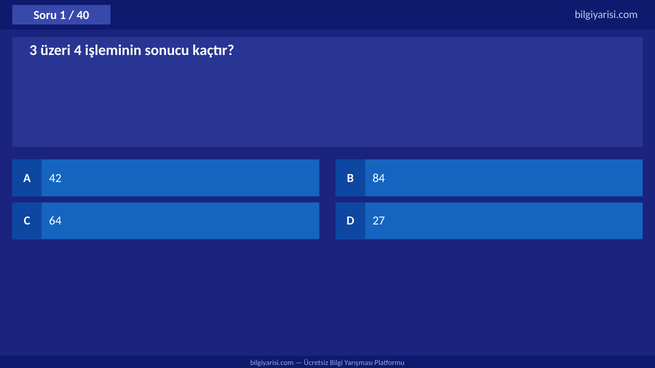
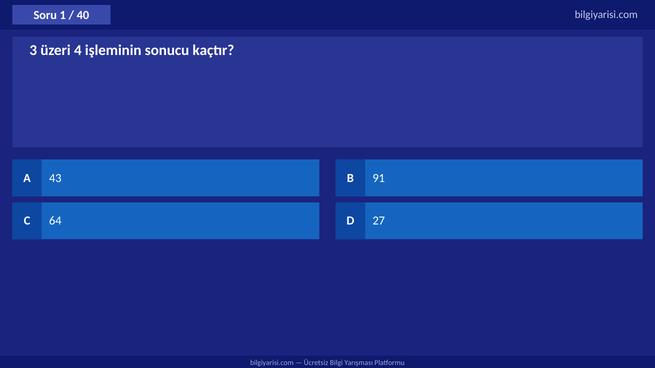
42: 42 -> 43
84: 84 -> 91
